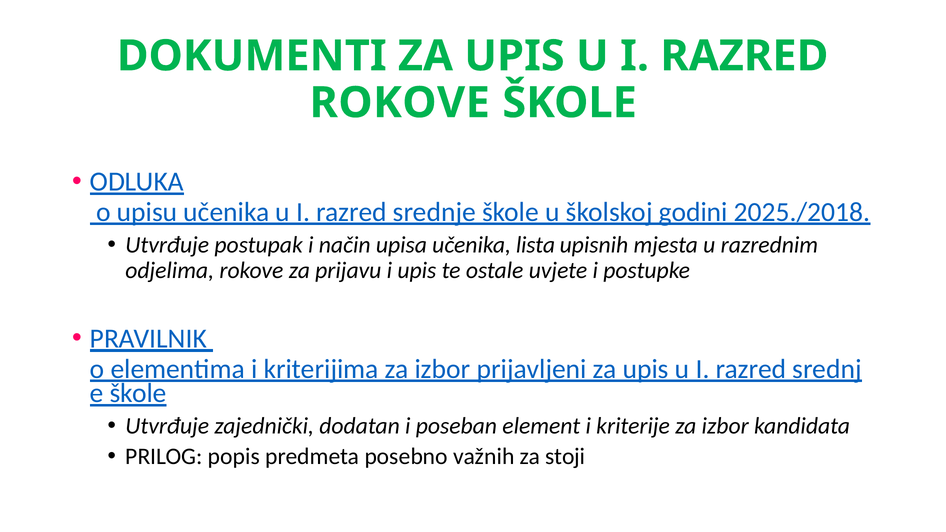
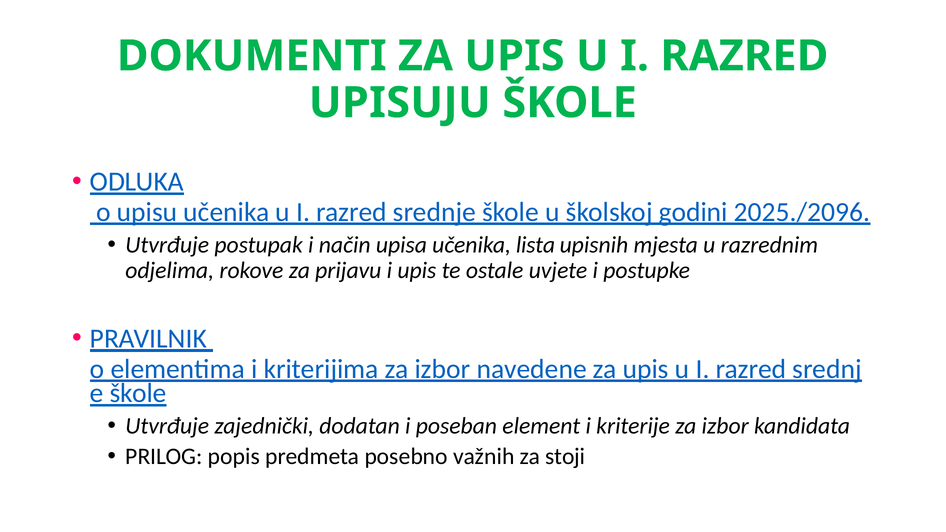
ROKOVE at (400, 103): ROKOVE -> UPISUJU
2025./2018: 2025./2018 -> 2025./2096
prijavljeni: prijavljeni -> navedene
